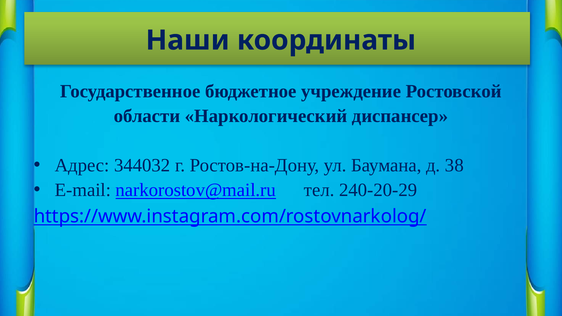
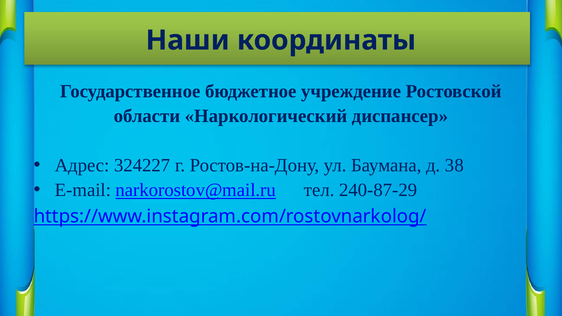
344032: 344032 -> 324227
240-20-29: 240-20-29 -> 240-87-29
